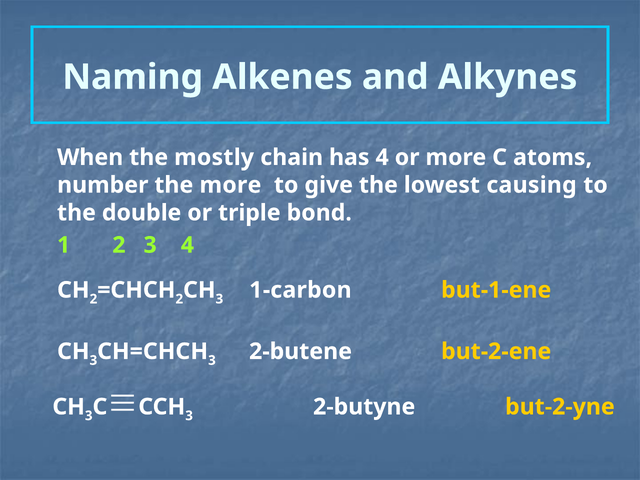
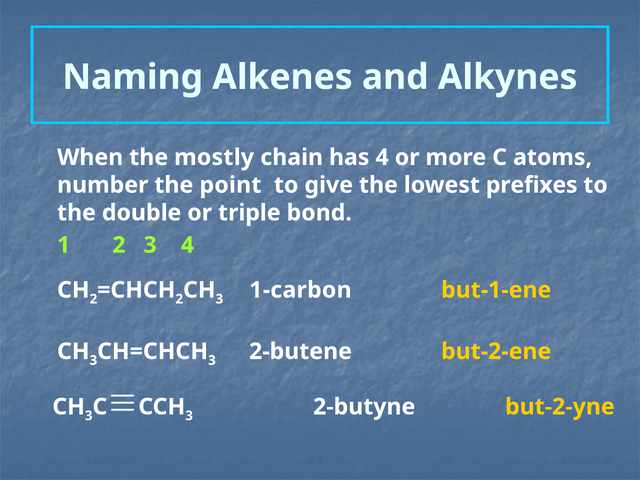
the more: more -> point
causing: causing -> prefixes
